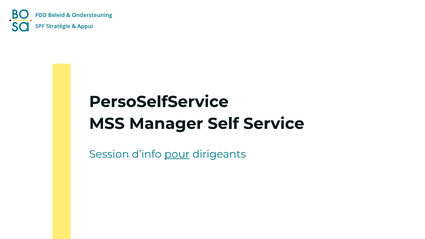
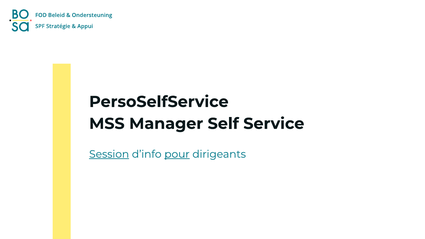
Session underline: none -> present
